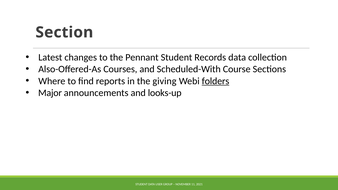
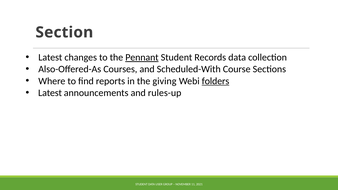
Pennant underline: none -> present
Major at (50, 93): Major -> Latest
looks-up: looks-up -> rules-up
